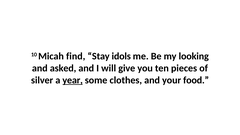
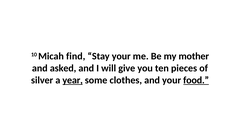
Stay idols: idols -> your
looking: looking -> mother
food underline: none -> present
